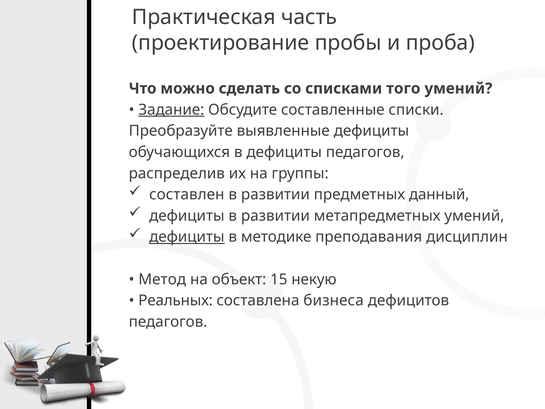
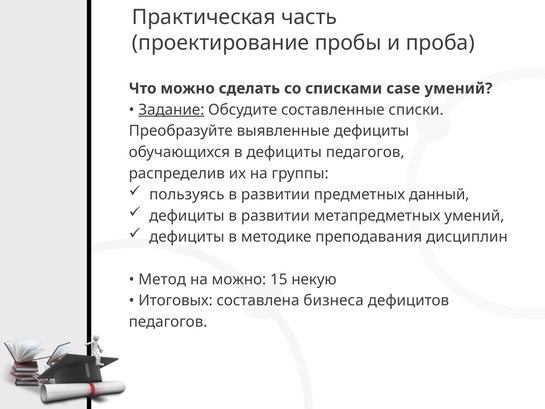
того: того -> case
составлен: составлен -> пользуясь
дефициты at (187, 237) underline: present -> none
на объект: объект -> можно
Реальных: Реальных -> Итоговых
